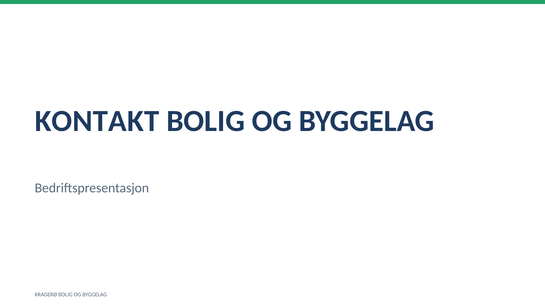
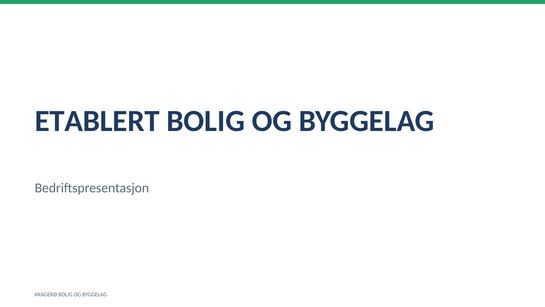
KONTAKT: KONTAKT -> ETABLERT
